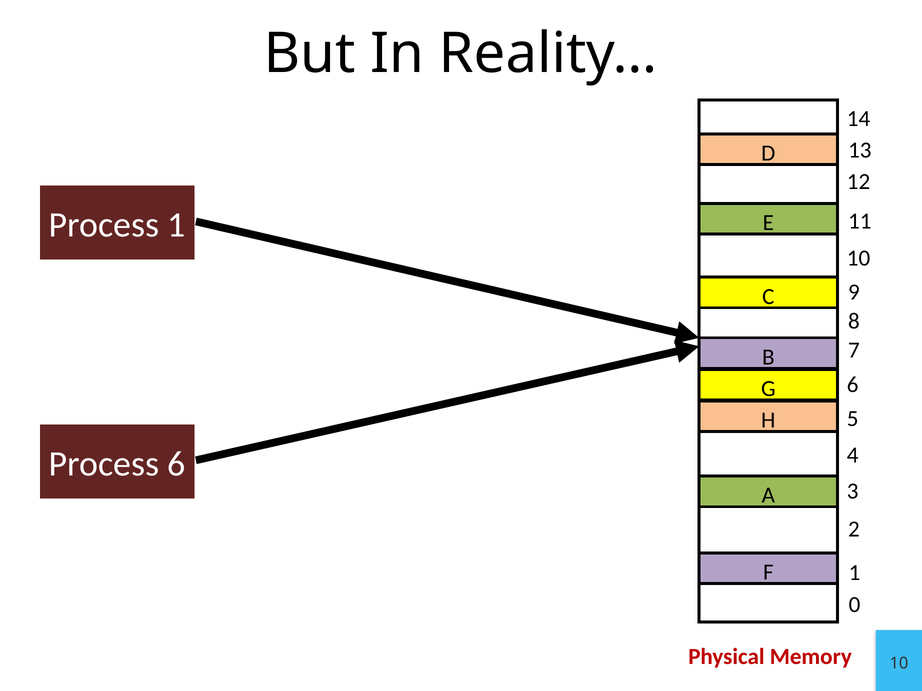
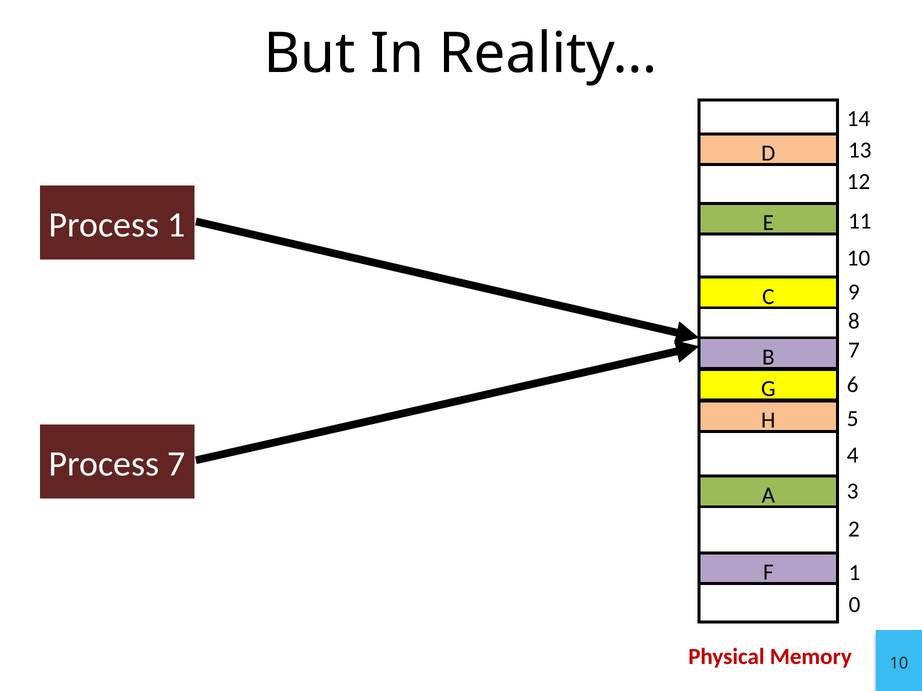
Process 6: 6 -> 7
